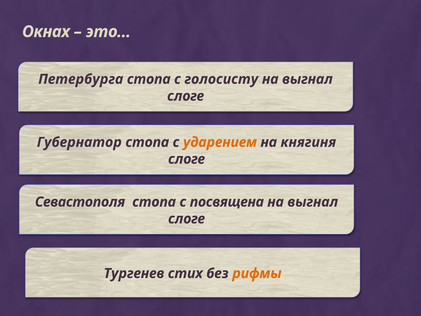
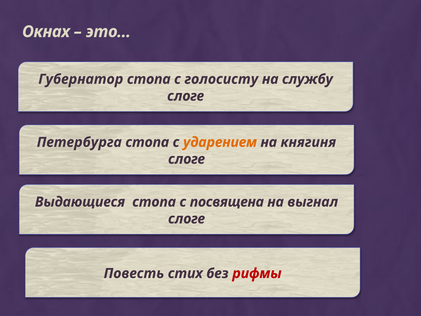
Петербурга: Петербурга -> Губернатор
выгнал at (307, 79): выгнал -> службу
Губернатор: Губернатор -> Петербурга
Севастополя: Севастополя -> Выдающиеся
Тургенев: Тургенев -> Повесть
рифмы colour: orange -> red
